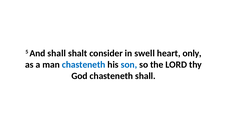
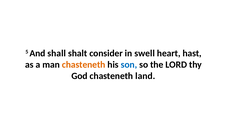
only: only -> hast
chasteneth at (84, 64) colour: blue -> orange
chasteneth shall: shall -> land
